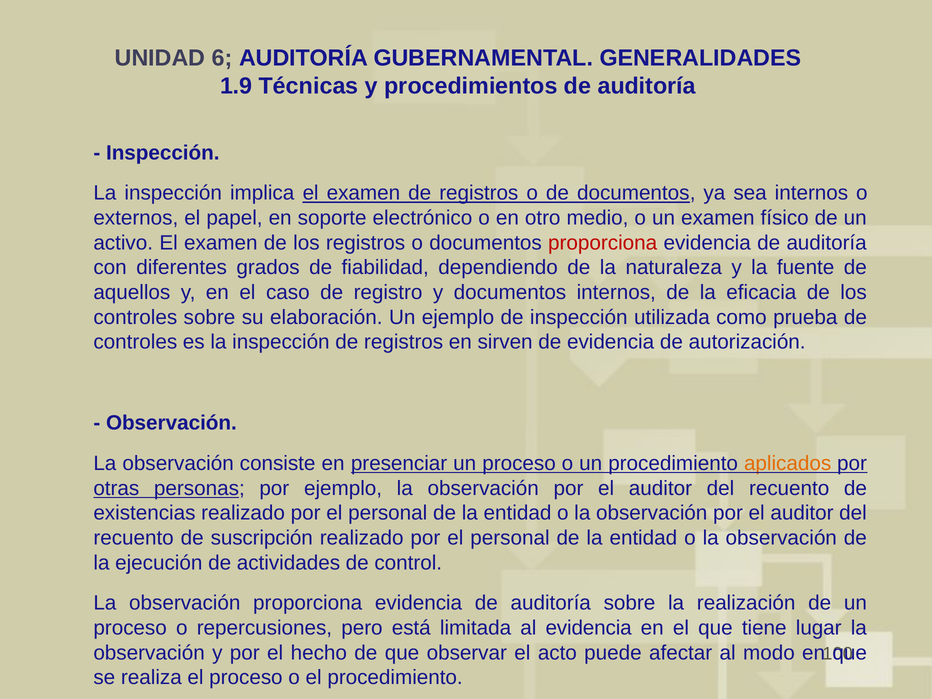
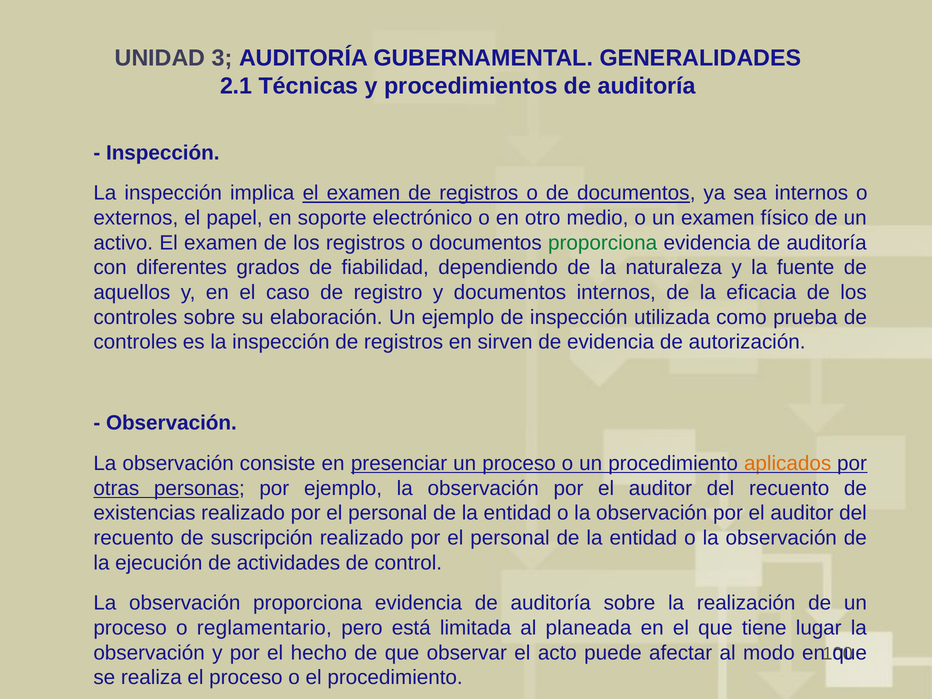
6: 6 -> 3
1.9: 1.9 -> 2.1
proporciona at (603, 243) colour: red -> green
repercusiones: repercusiones -> reglamentario
al evidencia: evidencia -> planeada
